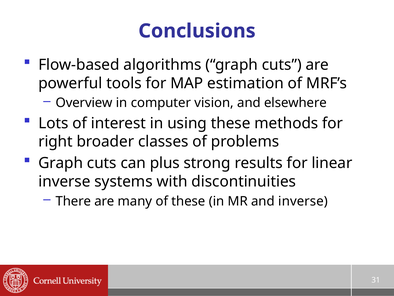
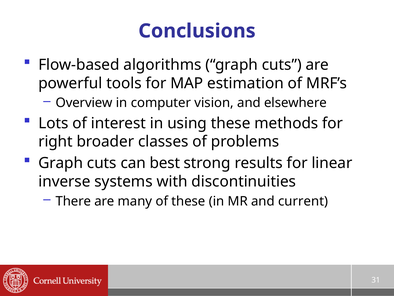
plus: plus -> best
and inverse: inverse -> current
